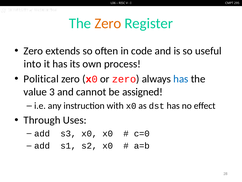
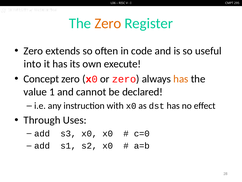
process: process -> execute
Political: Political -> Concept
has at (181, 79) colour: blue -> orange
3: 3 -> 1
assigned: assigned -> declared
